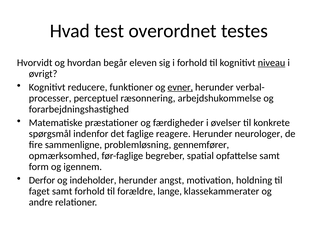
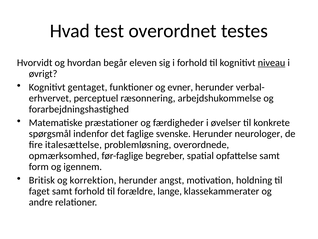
reducere: reducere -> gentaget
evner underline: present -> none
processer: processer -> erhvervet
reagere: reagere -> svenske
sammenligne: sammenligne -> italesættelse
gennemfører: gennemfører -> overordnede
Derfor: Derfor -> Britisk
indeholder: indeholder -> korrektion
